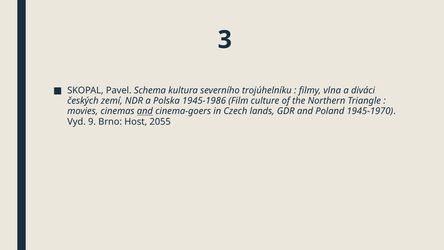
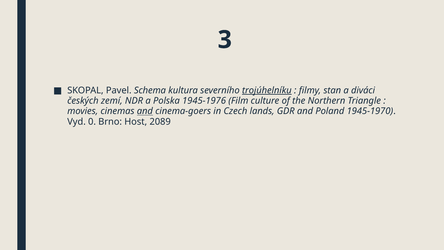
trojúhelníku underline: none -> present
vlna: vlna -> stan
1945-1986: 1945-1986 -> 1945-1976
9: 9 -> 0
2055: 2055 -> 2089
